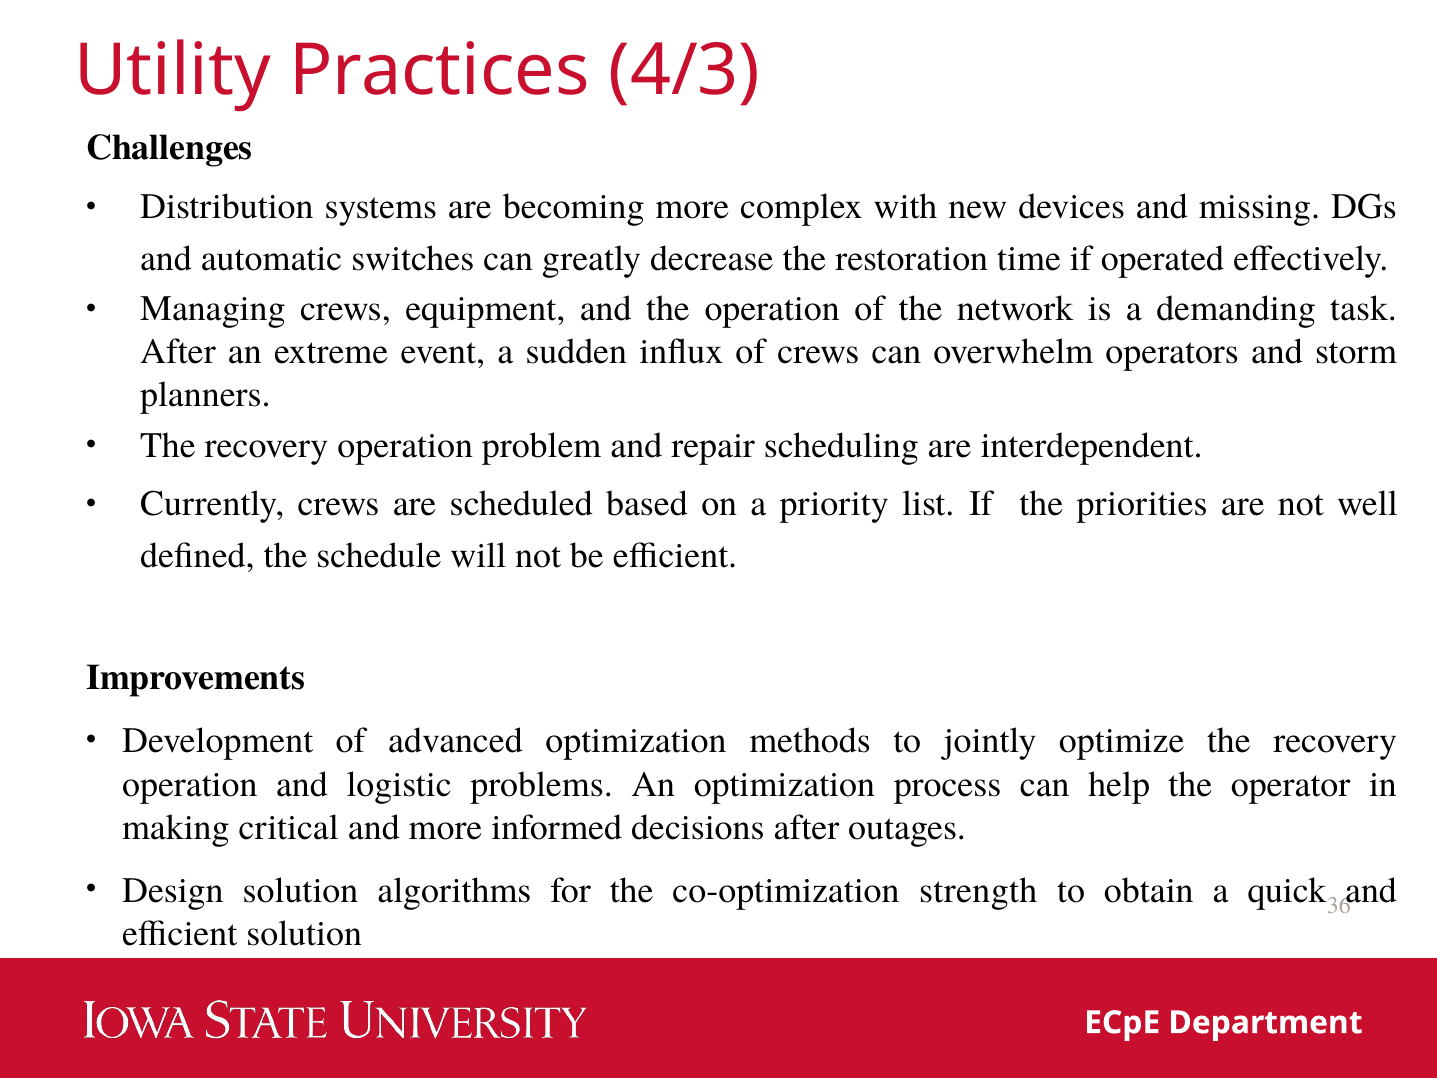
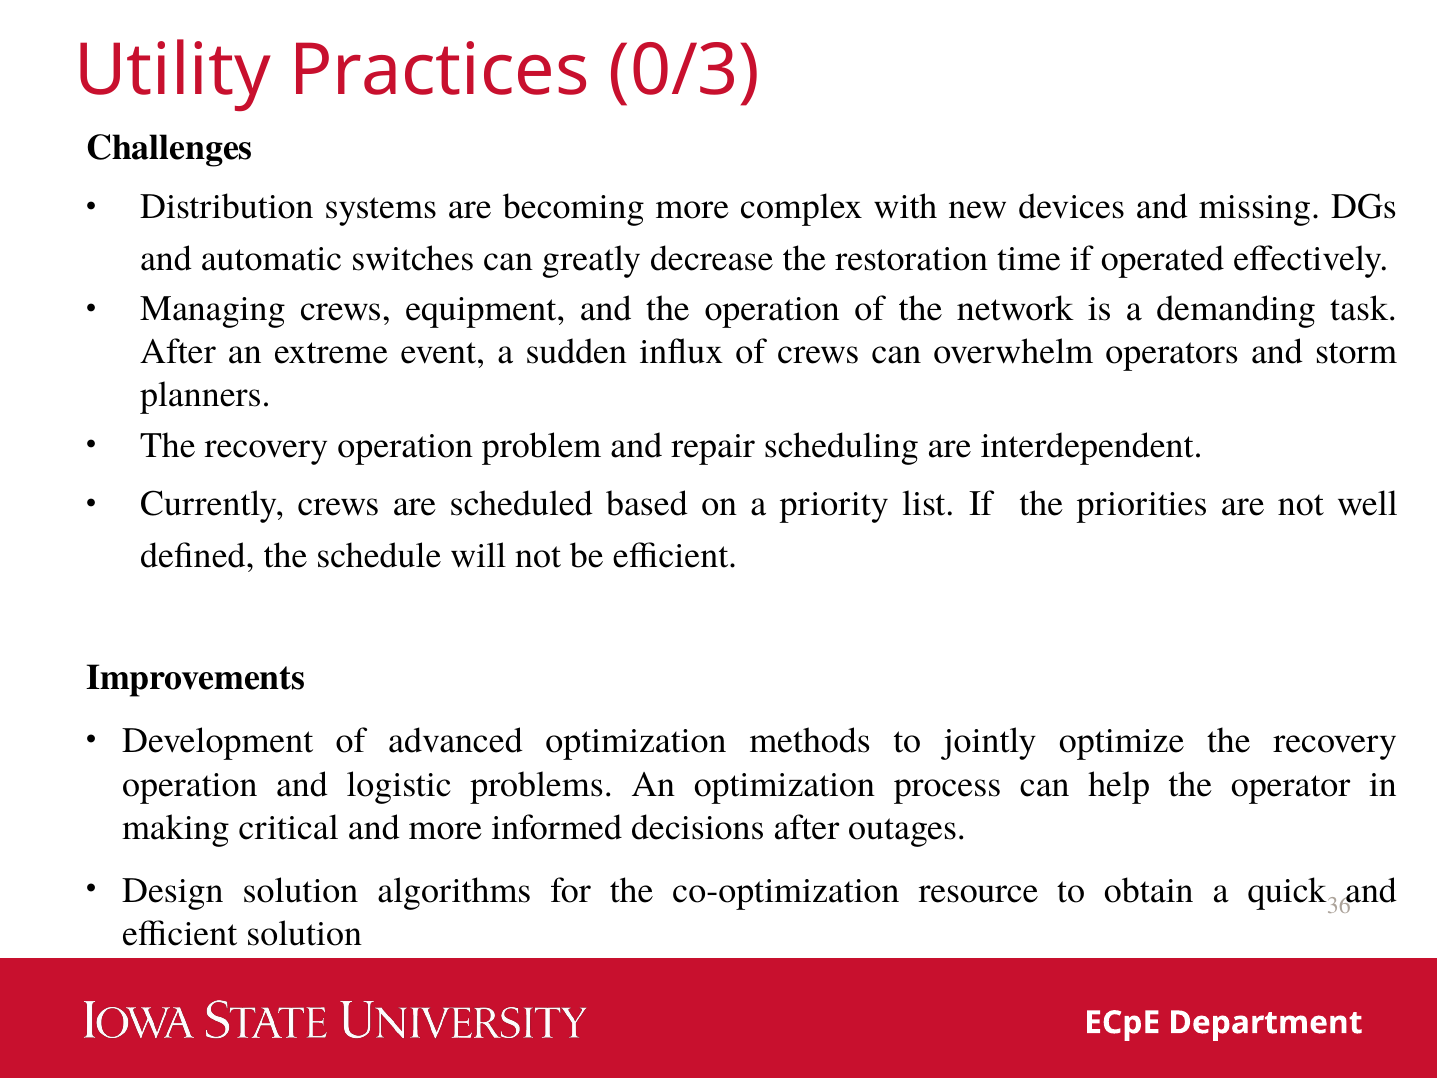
4/3: 4/3 -> 0/3
strength: strength -> resource
